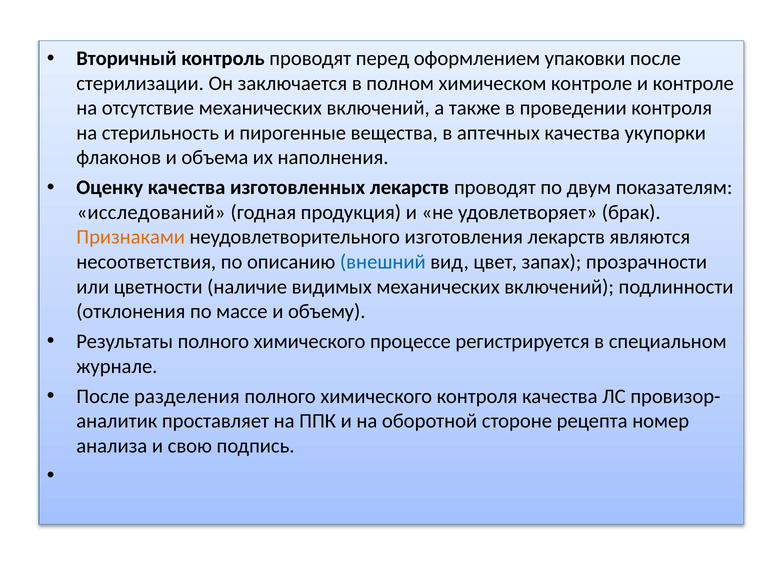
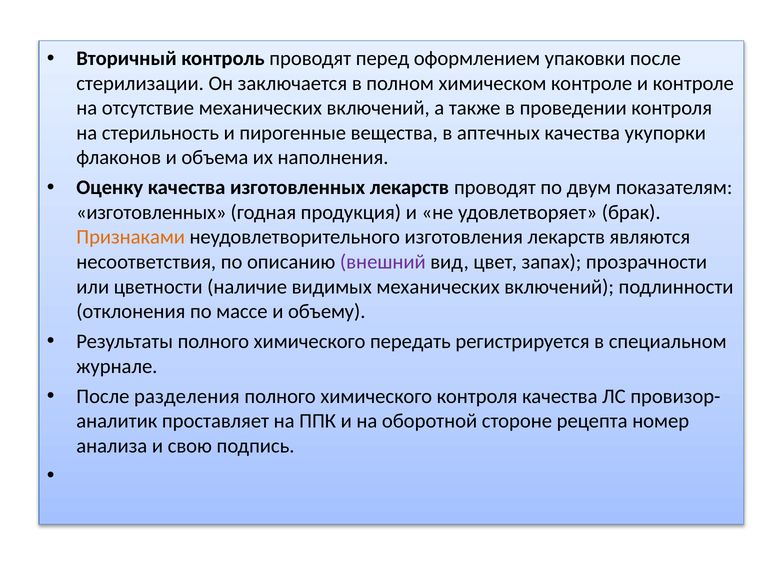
исследований at (151, 212): исследований -> изготовленных
внешний colour: blue -> purple
процессе: процессе -> передать
